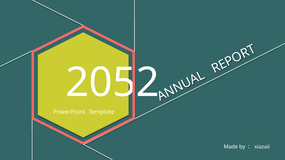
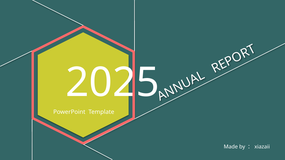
2052: 2052 -> 2025
